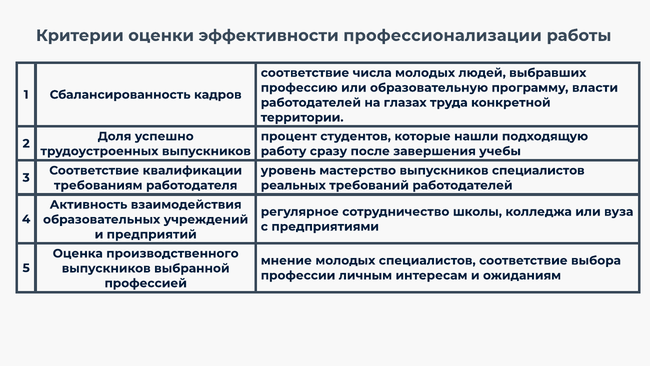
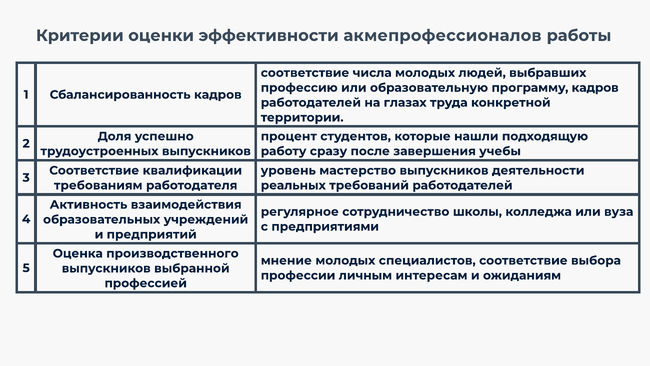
профессионализации: профессионализации -> акмепрофессионалов
программу власти: власти -> кадров
выпускников специалистов: специалистов -> деятельности
